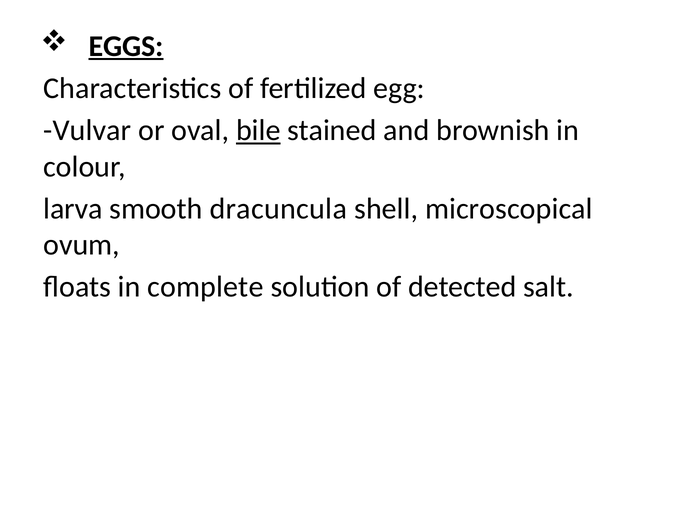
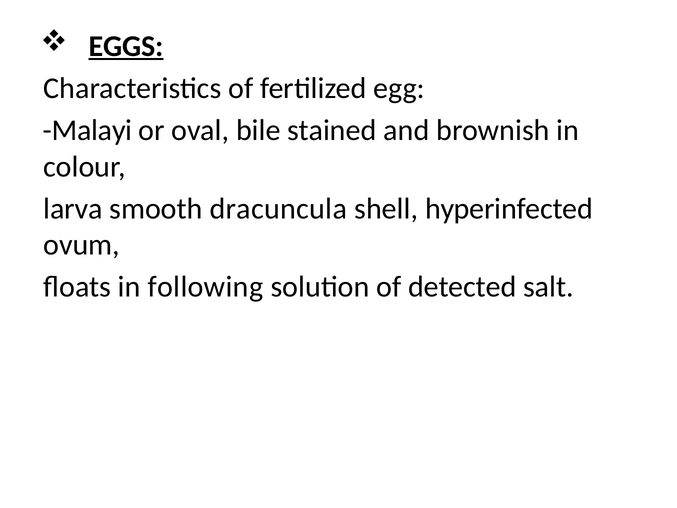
Vulvar: Vulvar -> Malayi
bile underline: present -> none
microscopical: microscopical -> hyperinfected
complete: complete -> following
